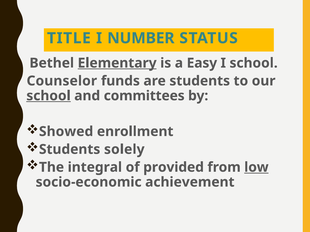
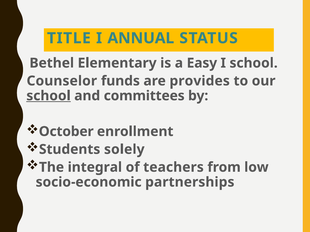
NUMBER: NUMBER -> ANNUAL
Elementary underline: present -> none
are students: students -> provides
Showed: Showed -> October
provided: provided -> teachers
low underline: present -> none
achievement: achievement -> partnerships
